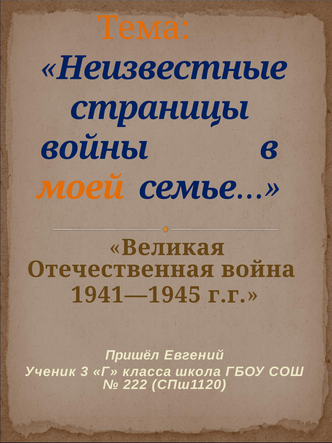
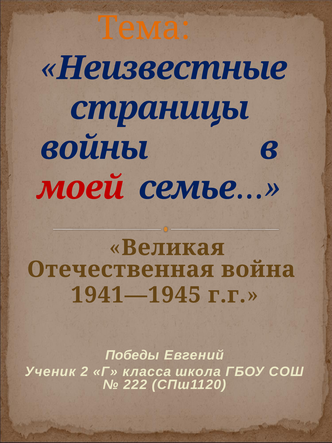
моей colour: orange -> red
Пришёл: Пришёл -> Победы
3: 3 -> 2
